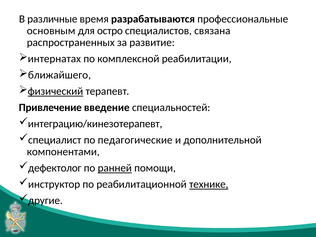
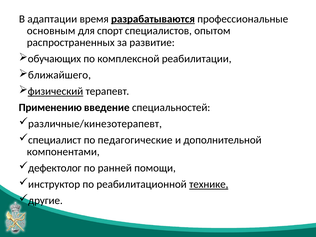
различные: различные -> адаптации
разрабатываются underline: none -> present
остро: остро -> спорт
связана: связана -> опытом
интернатах: интернатах -> обучающих
Привлечение: Привлечение -> Применению
интеграцию/кинезотерапевт: интеграцию/кинезотерапевт -> различные/кинезотерапевт
ранней underline: present -> none
